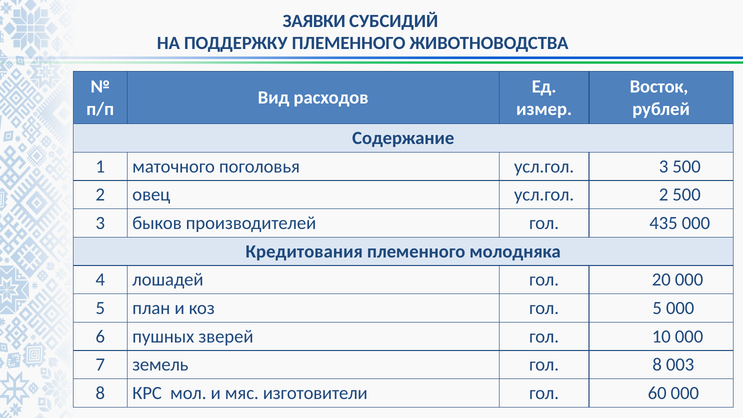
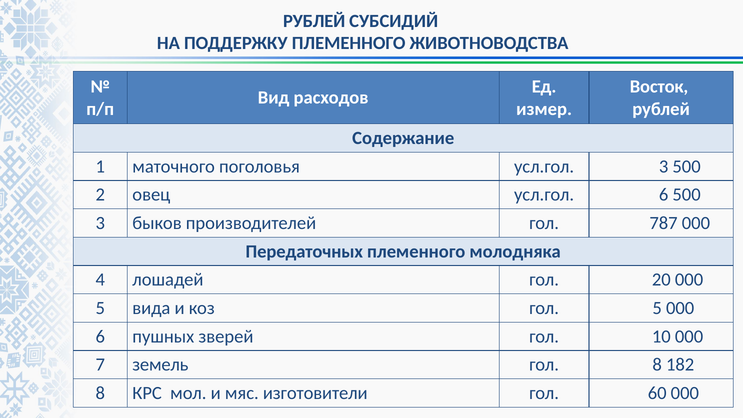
ЗАЯВКИ at (314, 21): ЗАЯВКИ -> РУБЛЕЙ
усл.гол 2: 2 -> 6
435: 435 -> 787
Кредитования: Кредитования -> Передаточных
план: план -> вида
003: 003 -> 182
